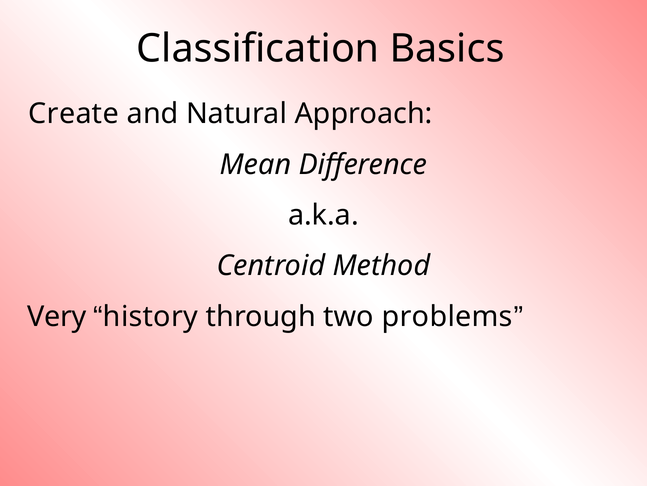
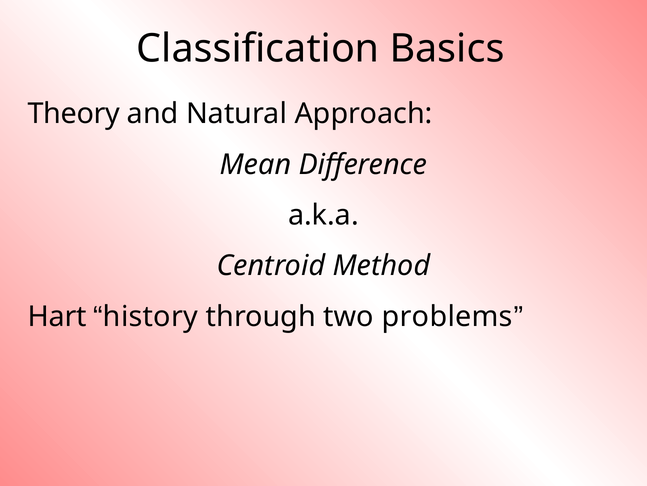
Create: Create -> Theory
Very: Very -> Hart
